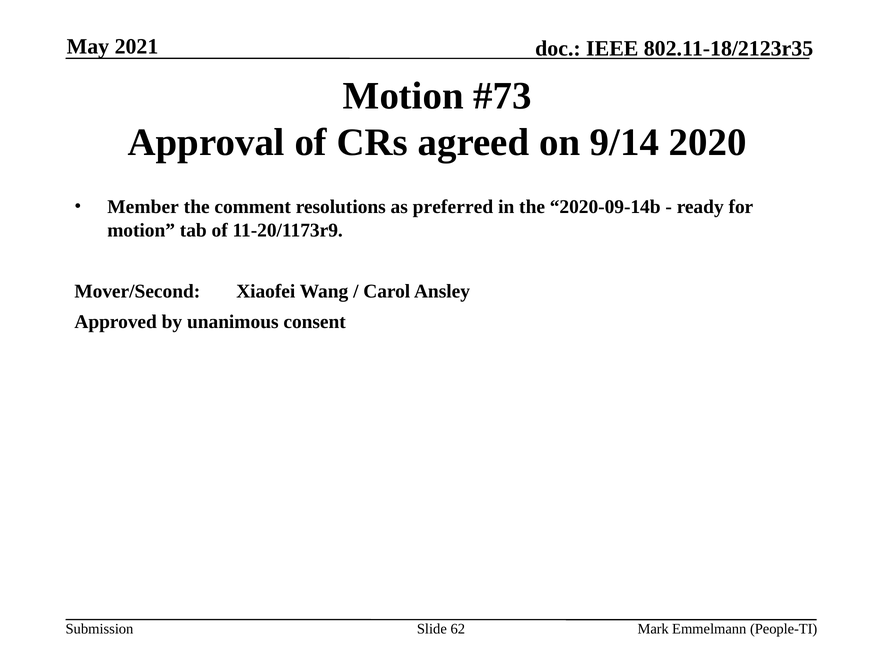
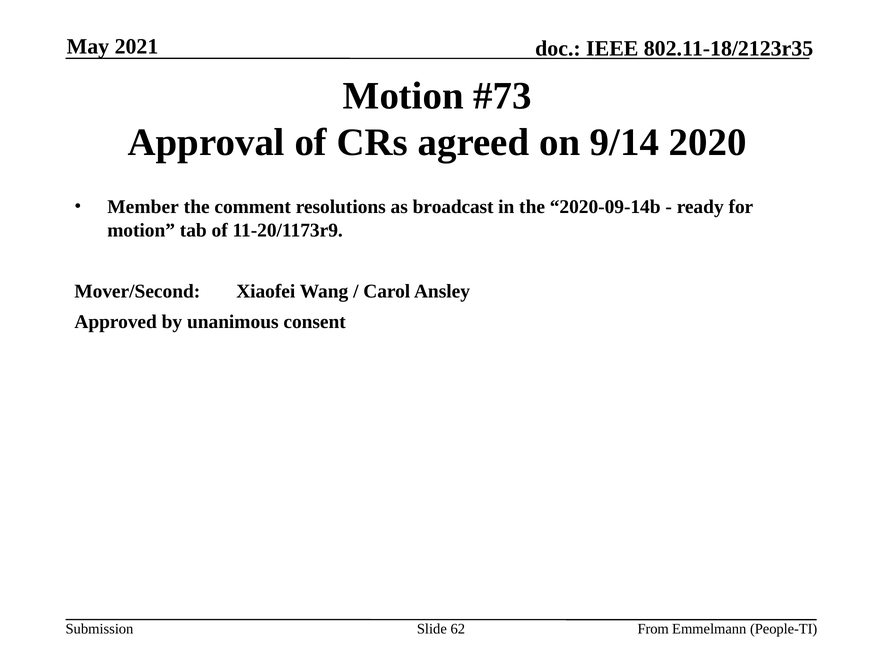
preferred: preferred -> broadcast
Mark: Mark -> From
